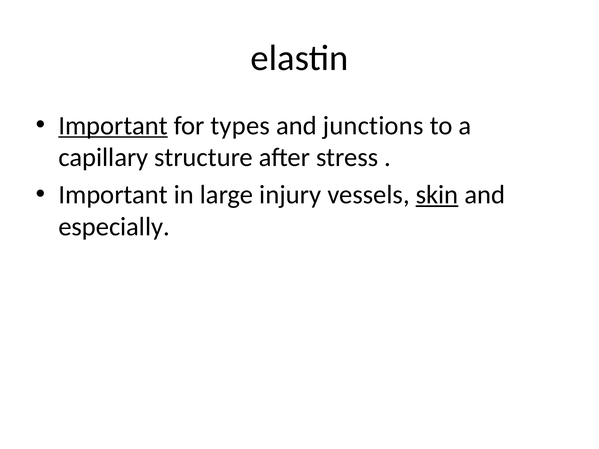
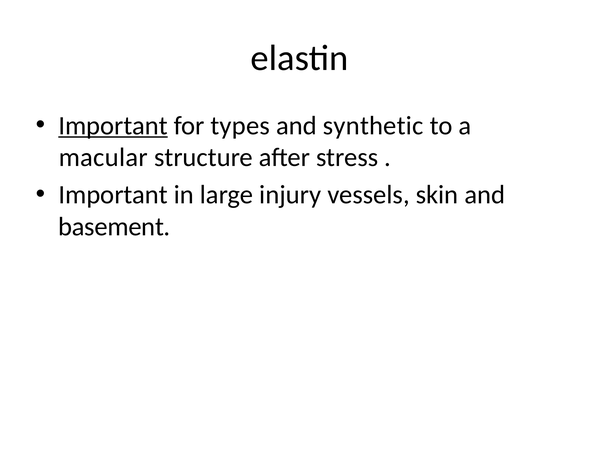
junctions: junctions -> synthetic
capillary: capillary -> macular
skin underline: present -> none
especially: especially -> basement
